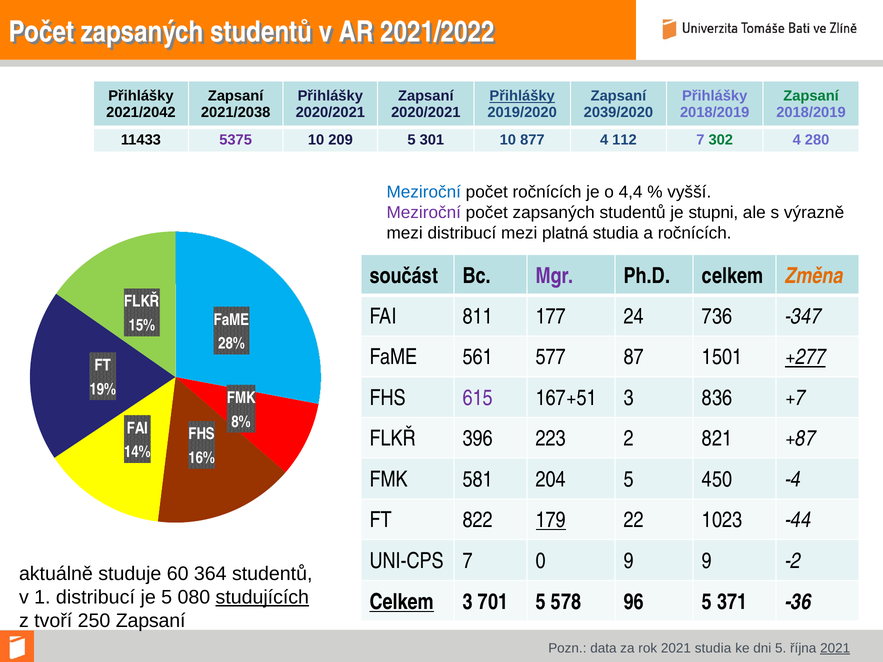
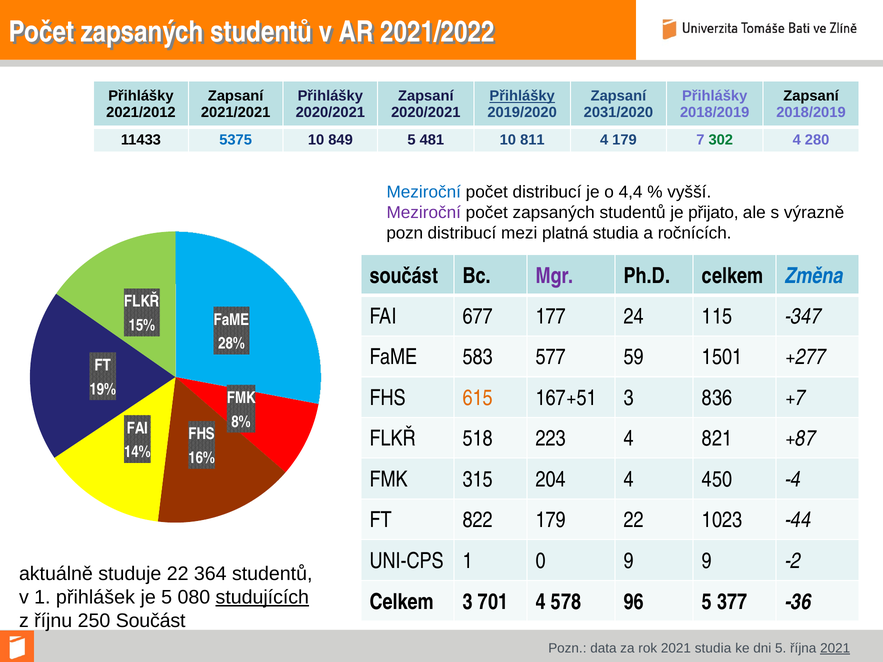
Zapsaní at (811, 96) colour: green -> black
2021/2042: 2021/2042 -> 2021/2012
2021/2038: 2021/2038 -> 2021/2021
2039/2020: 2039/2020 -> 2031/2020
5375 colour: purple -> blue
209: 209 -> 849
301: 301 -> 481
877: 877 -> 811
4 112: 112 -> 179
počet ročnících: ročnících -> distribucí
stupni: stupni -> přijato
mezi at (405, 233): mezi -> pozn
Změna colour: orange -> blue
811: 811 -> 677
736: 736 -> 115
561: 561 -> 583
87: 87 -> 59
+277 underline: present -> none
615 colour: purple -> orange
396: 396 -> 518
223 2: 2 -> 4
581: 581 -> 315
204 5: 5 -> 4
179 at (551, 520) underline: present -> none
UNI-CPS 7: 7 -> 1
studuje 60: 60 -> 22
1 distribucí: distribucí -> přihlášek
Celkem at (402, 602) underline: present -> none
701 5: 5 -> 4
371: 371 -> 377
tvoří: tvoří -> říjnu
250 Zapsaní: Zapsaní -> Součást
